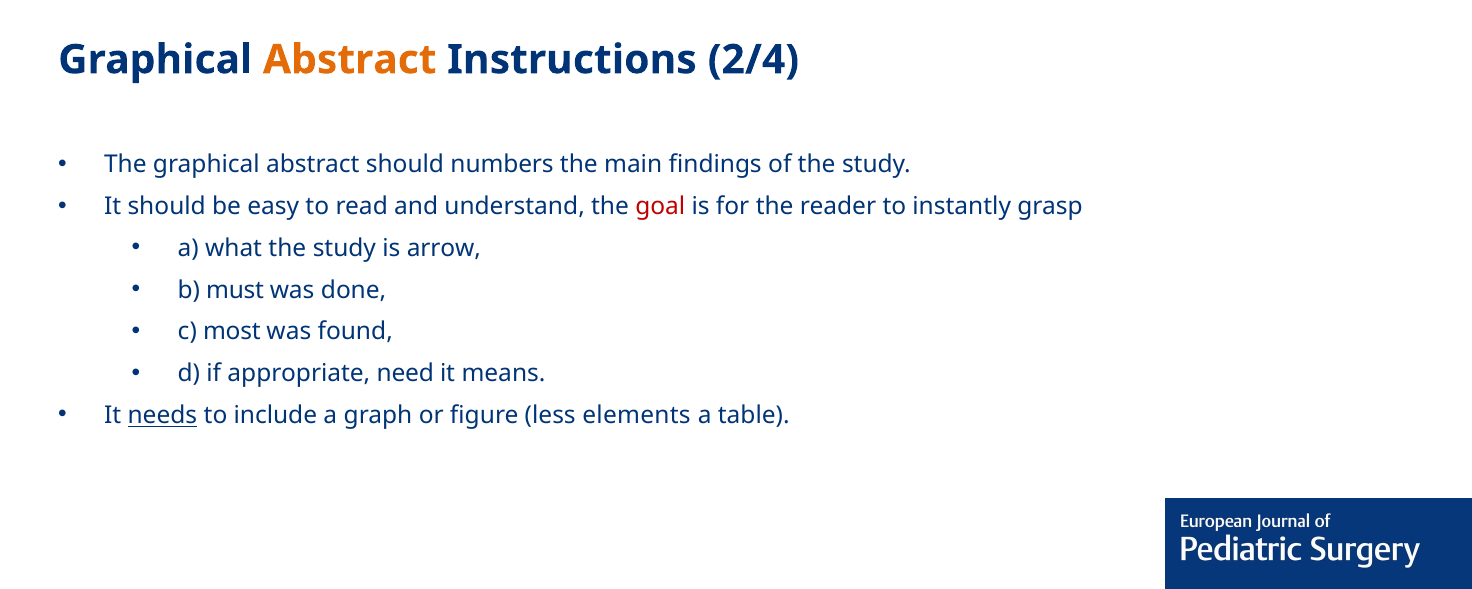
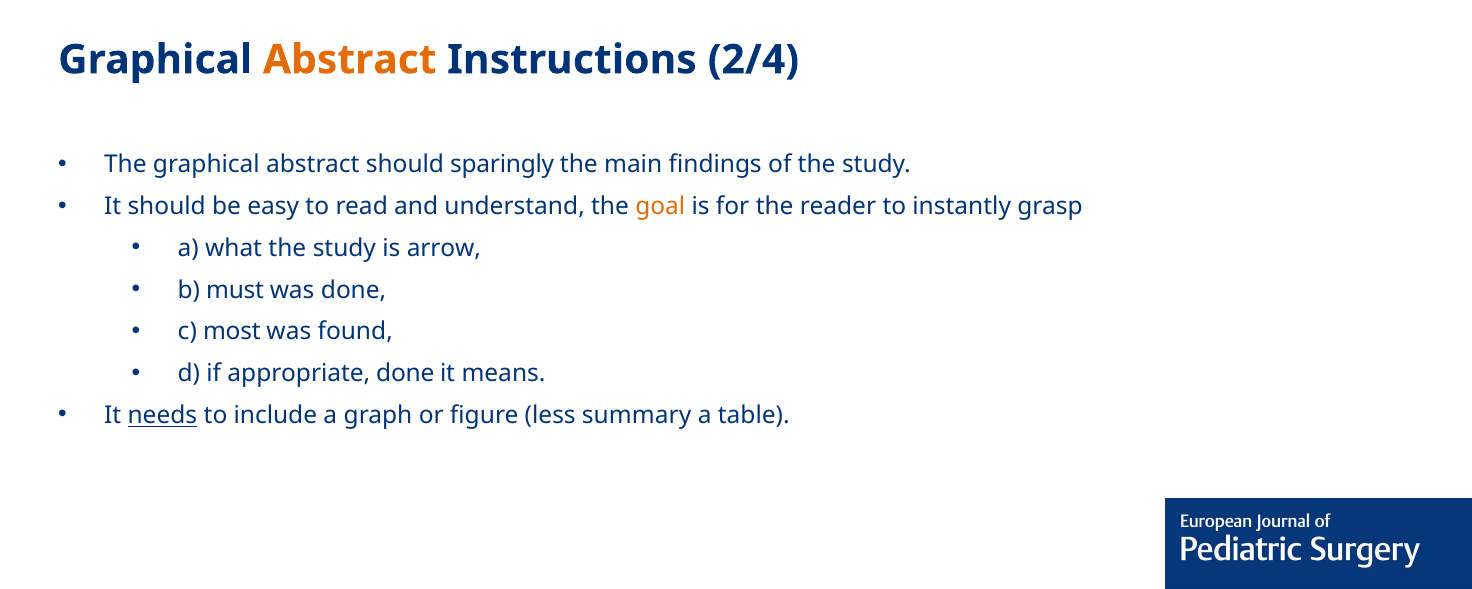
numbers: numbers -> sparingly
goal colour: red -> orange
appropriate need: need -> done
elements: elements -> summary
